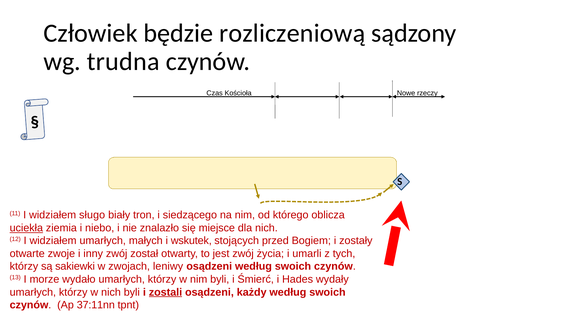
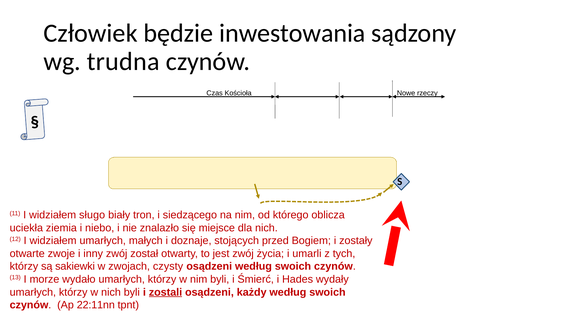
rozliczeniową: rozliczeniową -> inwestowania
uciekła underline: present -> none
wskutek: wskutek -> doznaje
leniwy: leniwy -> czysty
37:11nn: 37:11nn -> 22:11nn
